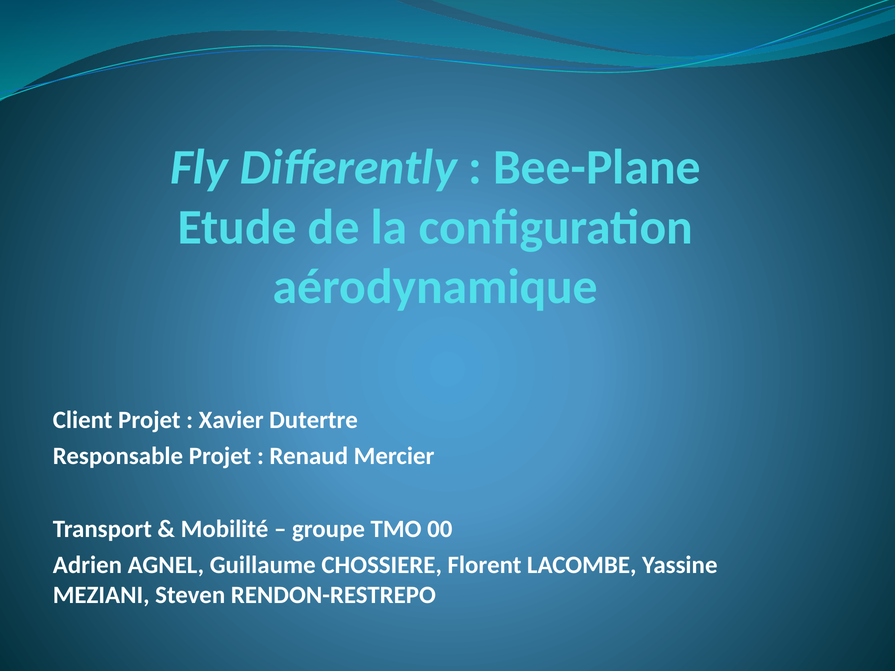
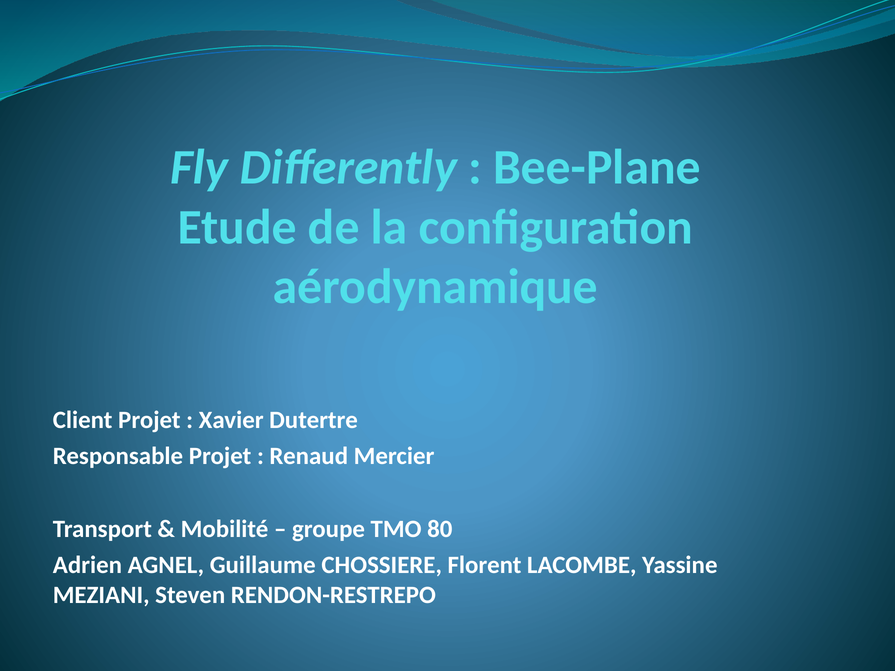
00: 00 -> 80
